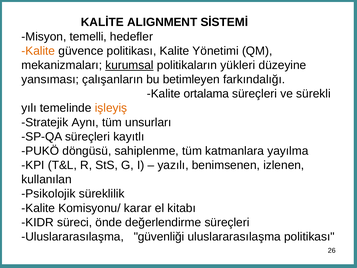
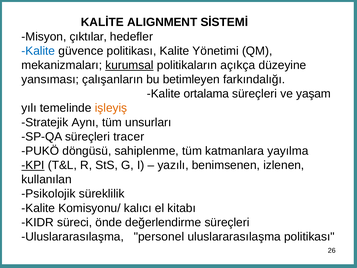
temelli: temelli -> çıktılar
Kalite at (38, 51) colour: orange -> blue
yükleri: yükleri -> açıkça
sürekli: sürekli -> yaşam
kayıtlı: kayıtlı -> tracer
KPI underline: none -> present
karar: karar -> kalıcı
güvenliği: güvenliği -> personel
